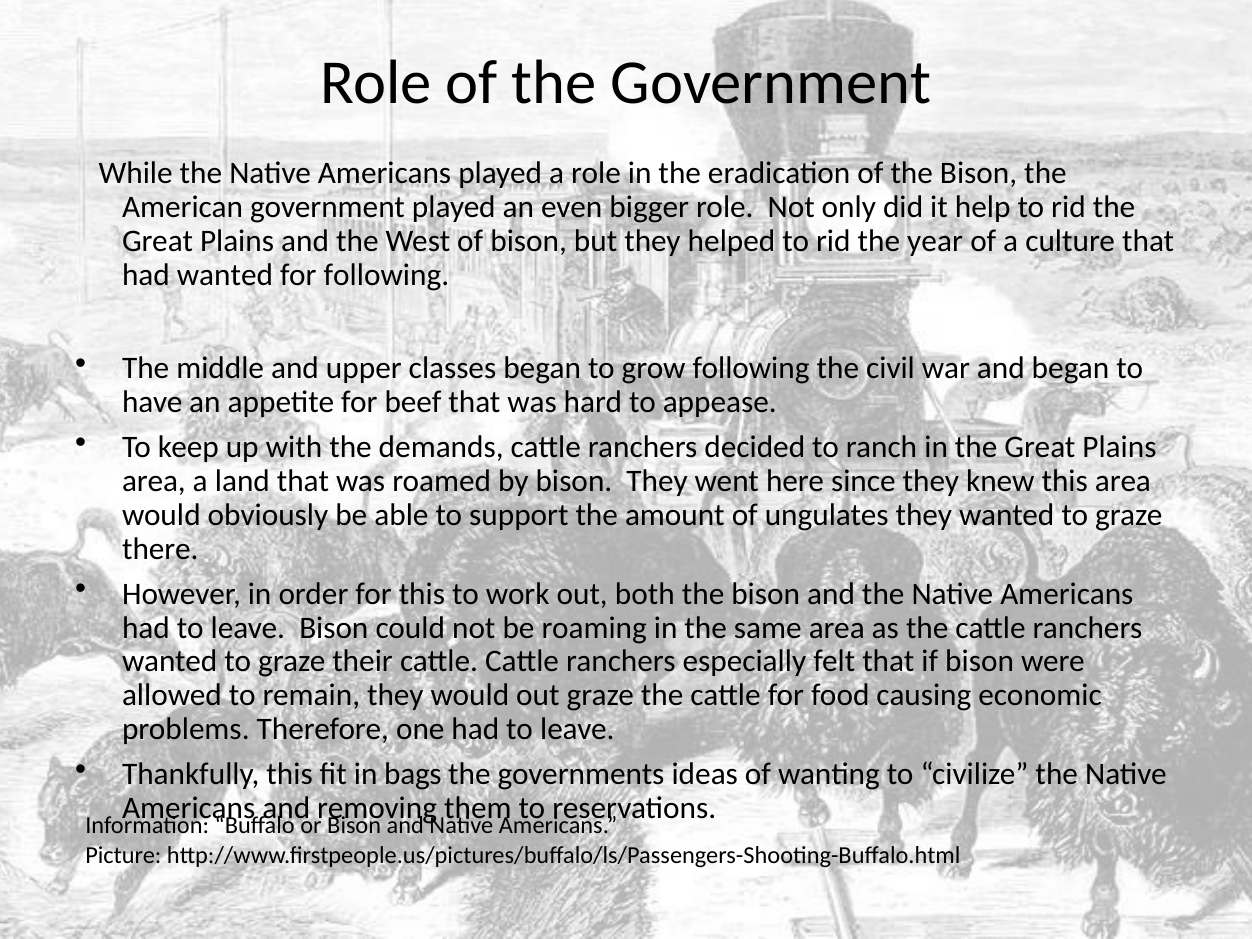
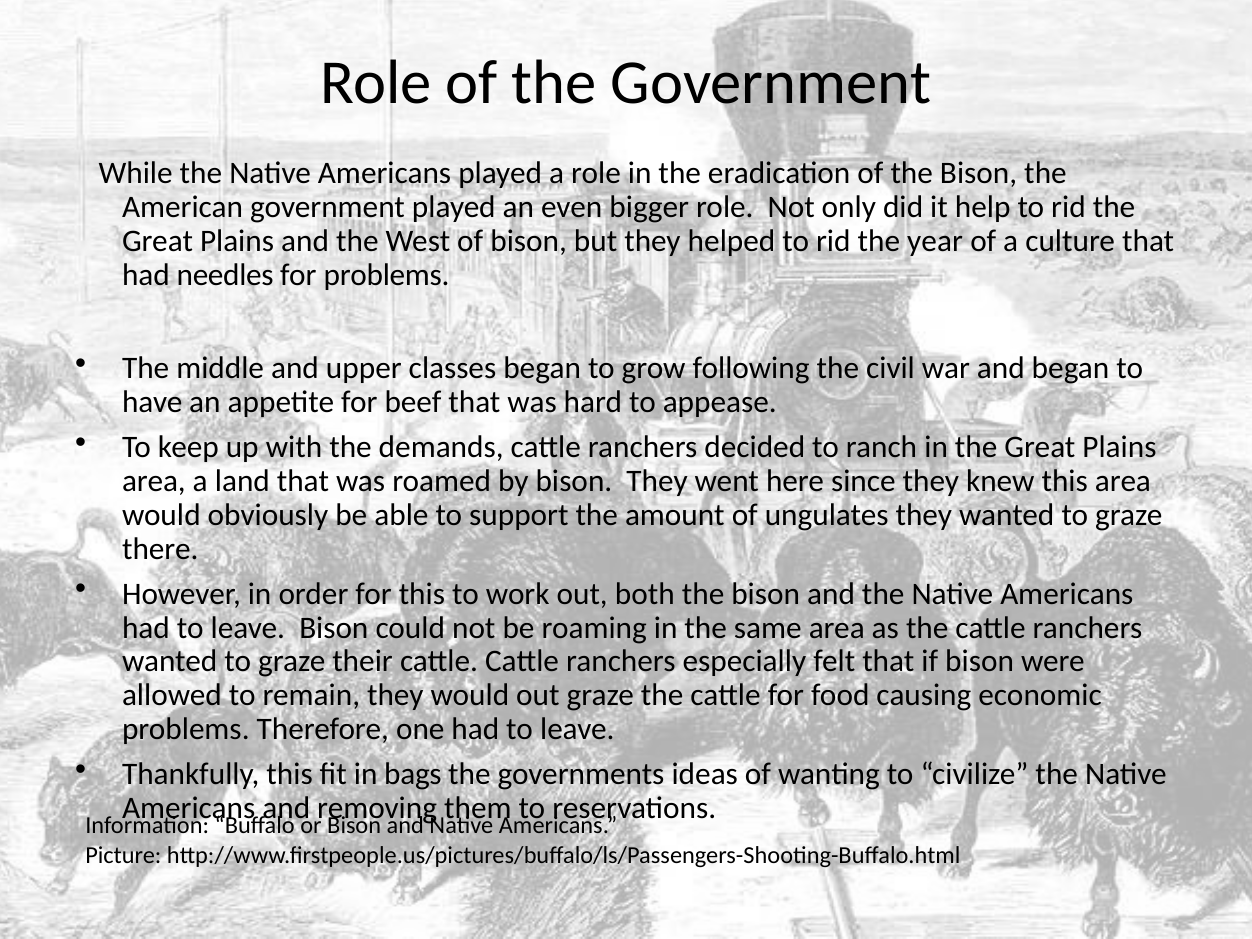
had wanted: wanted -> needles
for following: following -> problems
